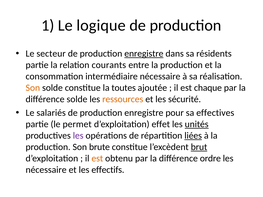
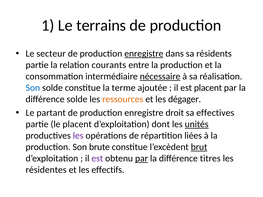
logique: logique -> terrains
nécessaire at (160, 76) underline: none -> present
Son at (33, 88) colour: orange -> blue
toutes: toutes -> terme
est chaque: chaque -> placent
sécurité: sécurité -> dégager
salariés: salariés -> partant
pour: pour -> droit
le permet: permet -> placent
effet: effet -> dont
liées underline: present -> none
est at (97, 159) colour: orange -> purple
par at (142, 159) underline: none -> present
ordre: ordre -> titres
nécessaire at (46, 170): nécessaire -> résidentes
